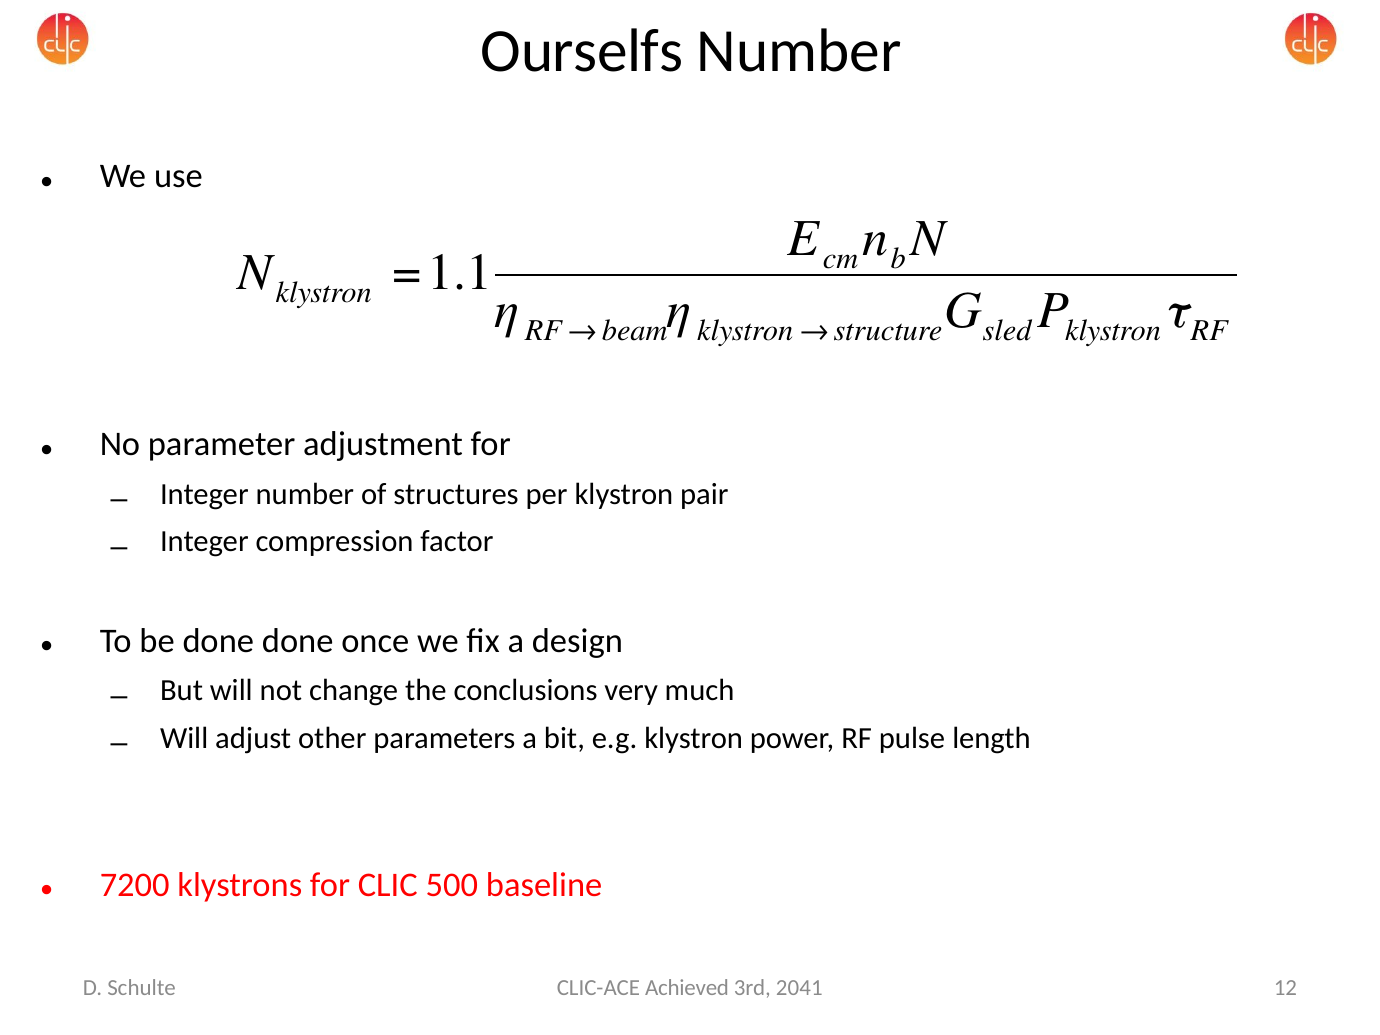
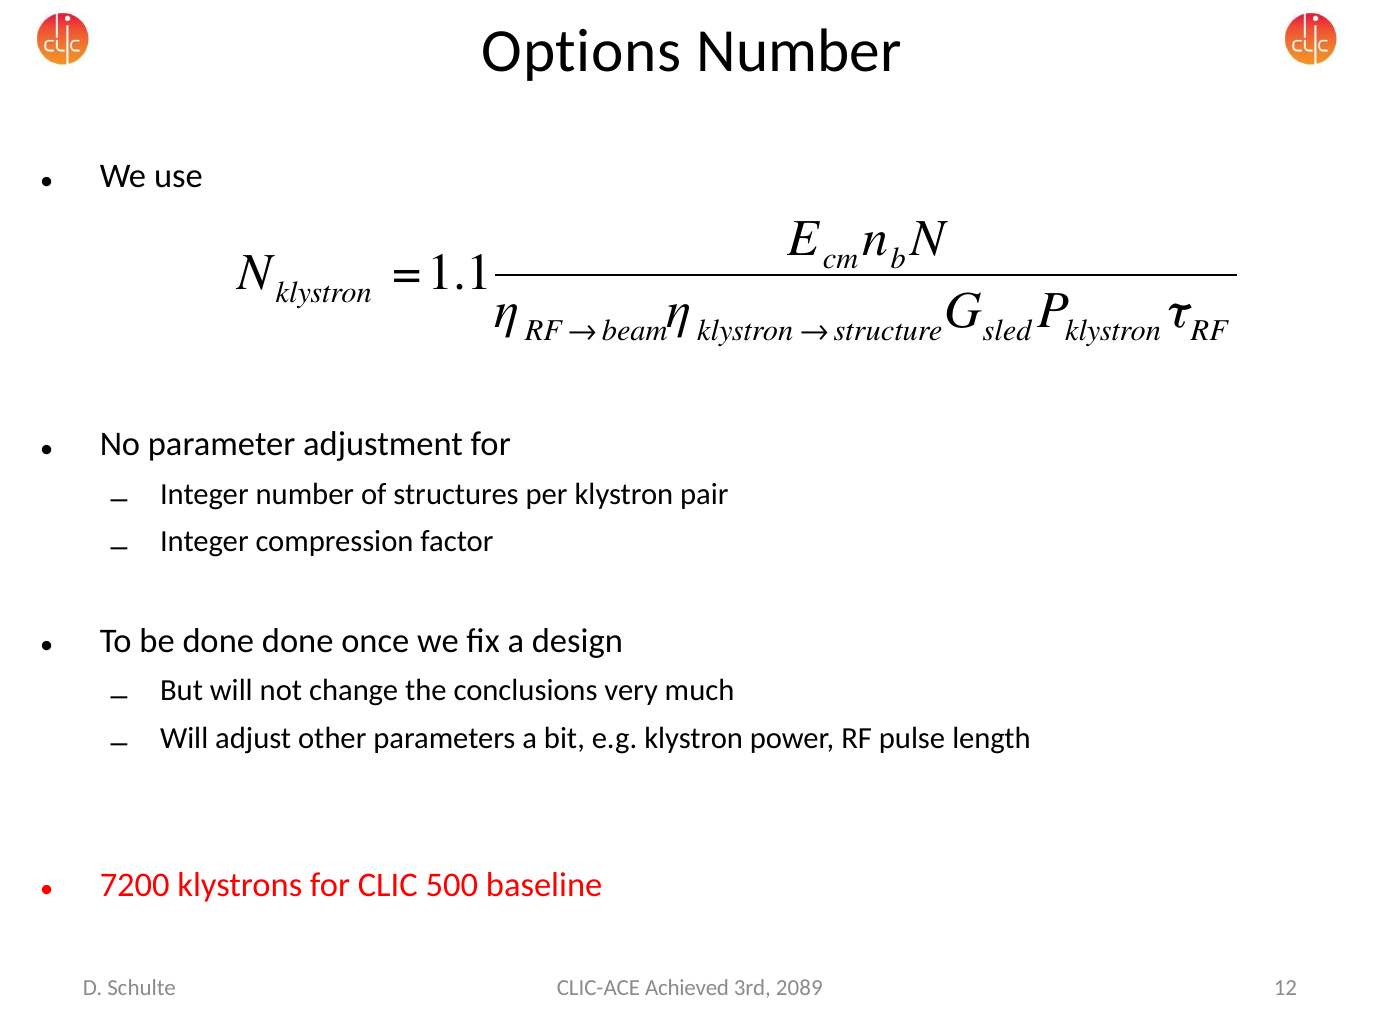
Ourselfs: Ourselfs -> Options
2041: 2041 -> 2089
